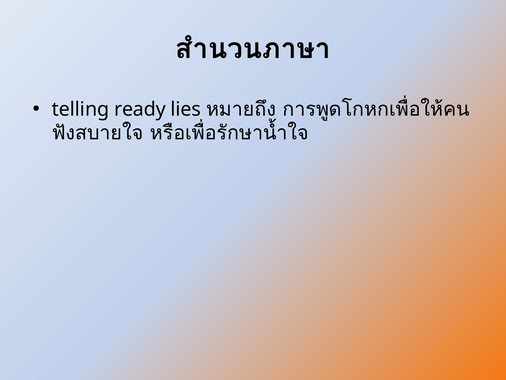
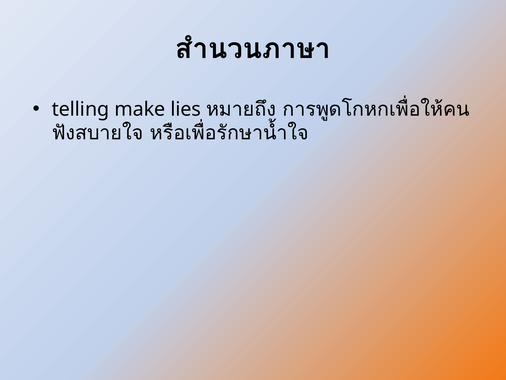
ready: ready -> make
